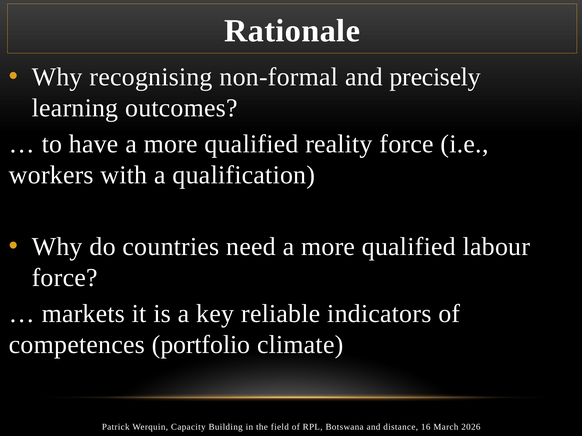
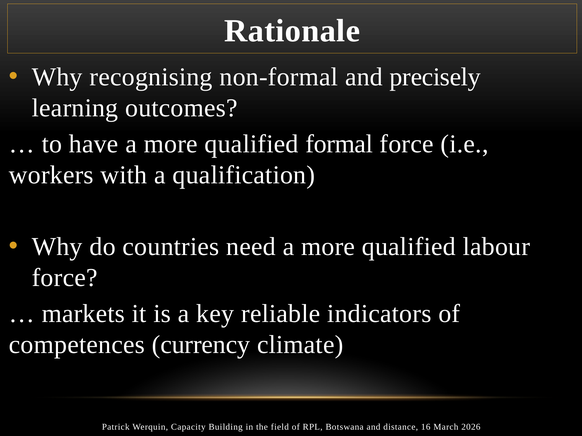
reality: reality -> formal
portfolio: portfolio -> currency
